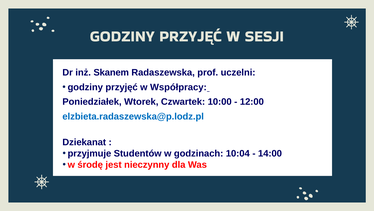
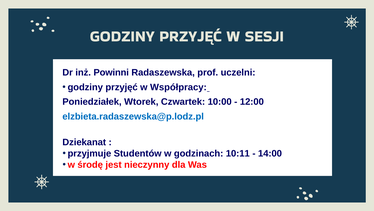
Skanem: Skanem -> Powinni
10:04: 10:04 -> 10:11
